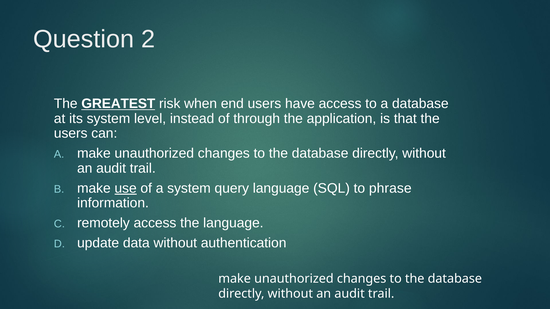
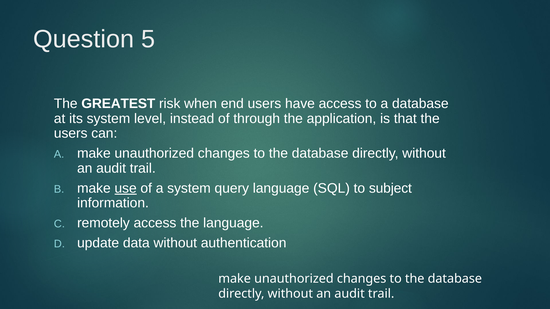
2: 2 -> 5
GREATEST underline: present -> none
phrase: phrase -> subject
